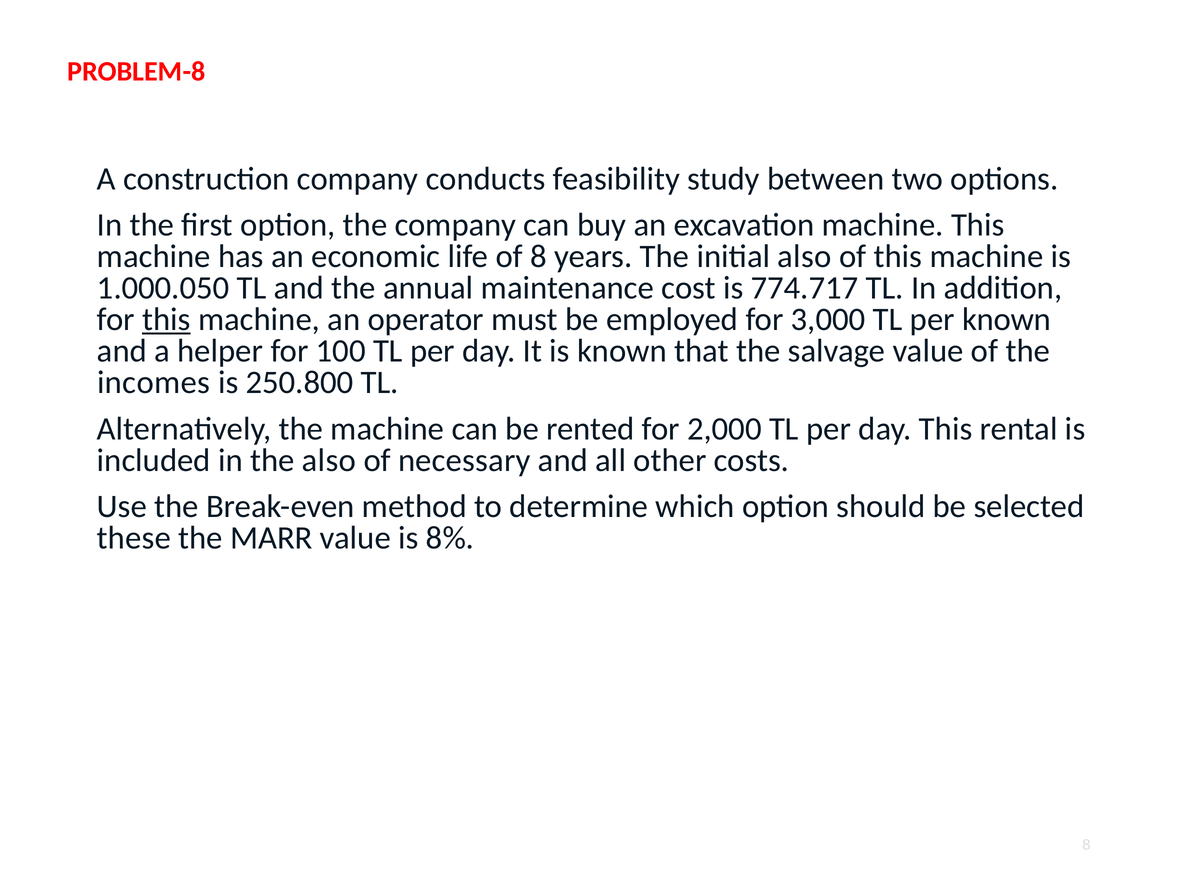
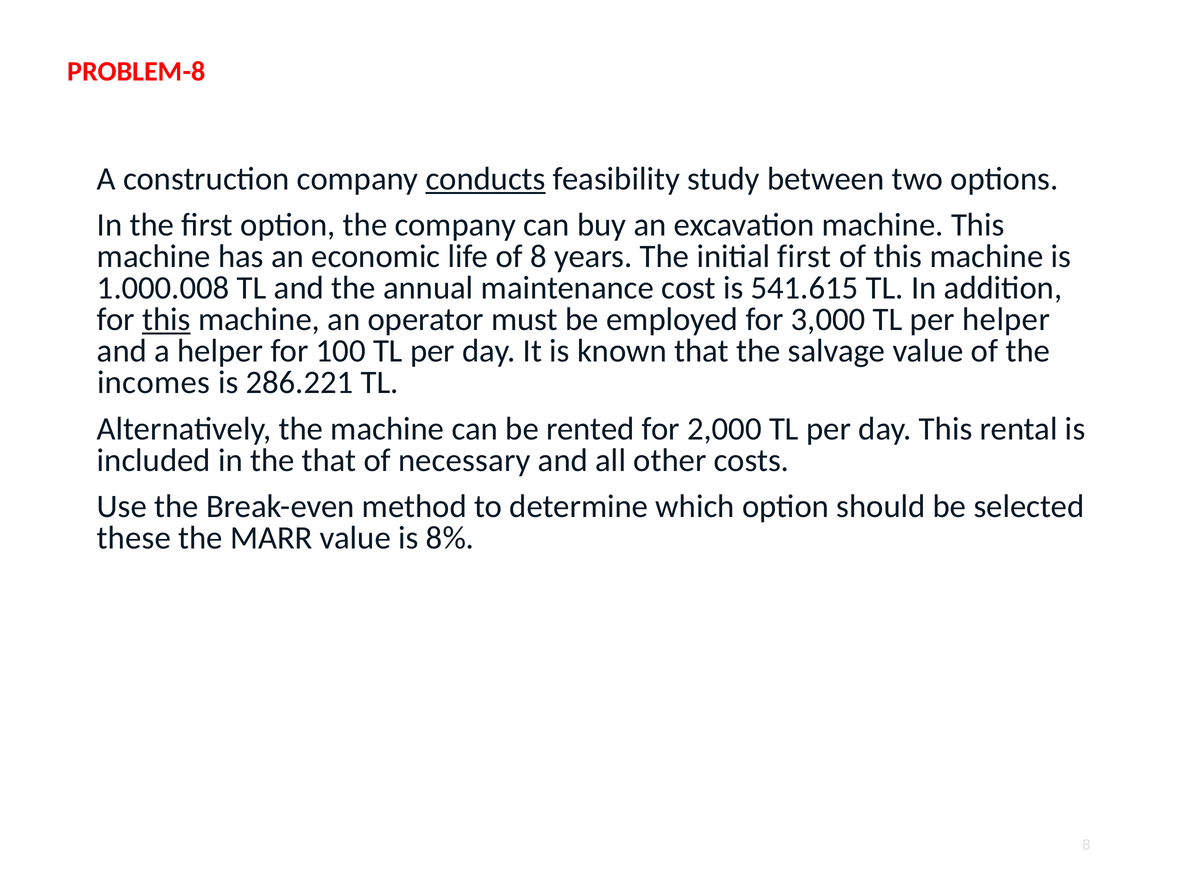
conducts underline: none -> present
initial also: also -> first
1.000.050: 1.000.050 -> 1.000.008
774.717: 774.717 -> 541.615
per known: known -> helper
250.800: 250.800 -> 286.221
the also: also -> that
